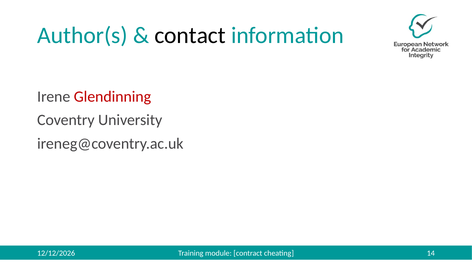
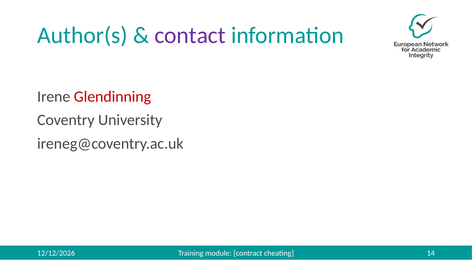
contact colour: black -> purple
